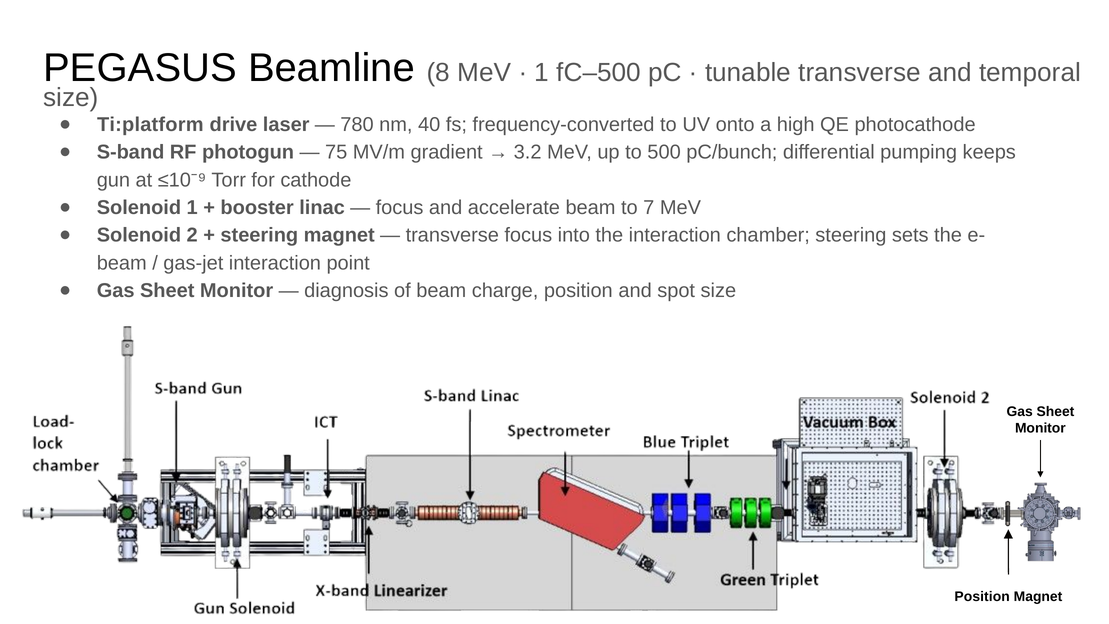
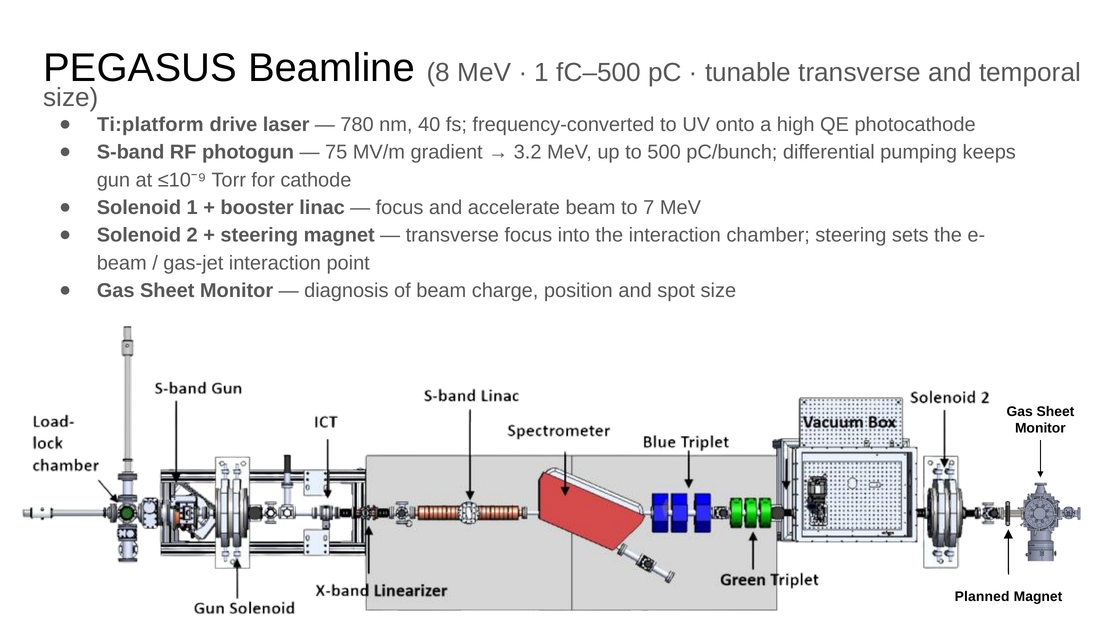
Position at (982, 596): Position -> Planned
